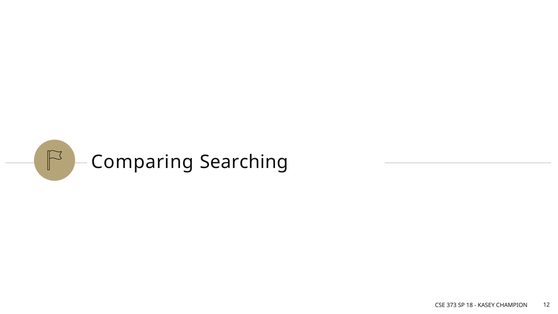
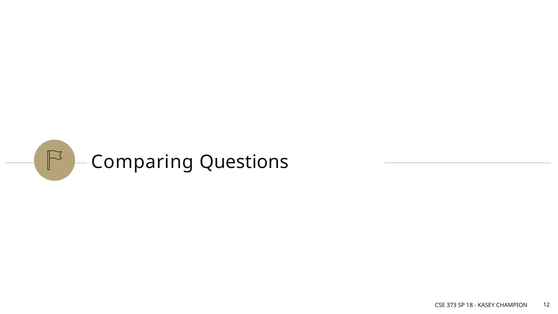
Searching: Searching -> Questions
